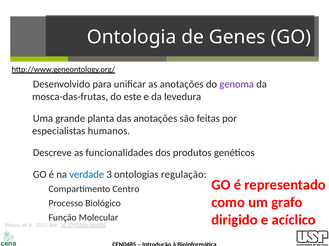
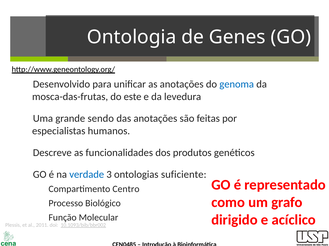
genoma colour: purple -> blue
planta: planta -> sendo
regulação: regulação -> suficiente
